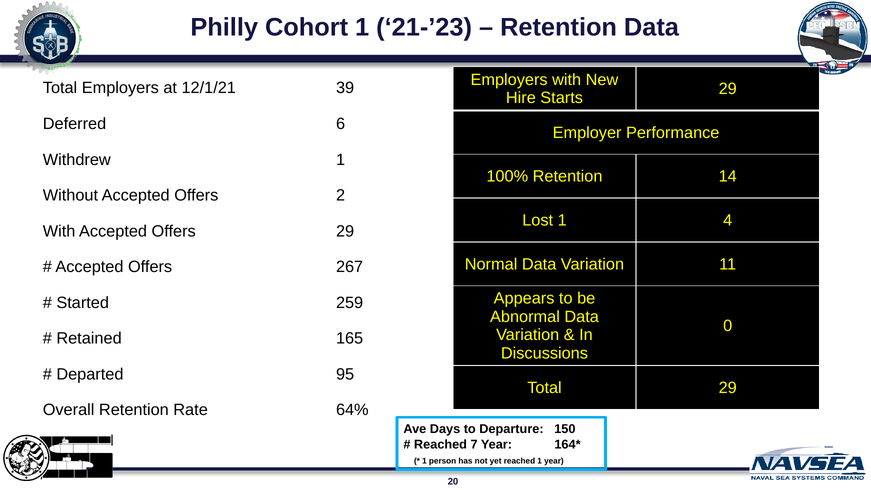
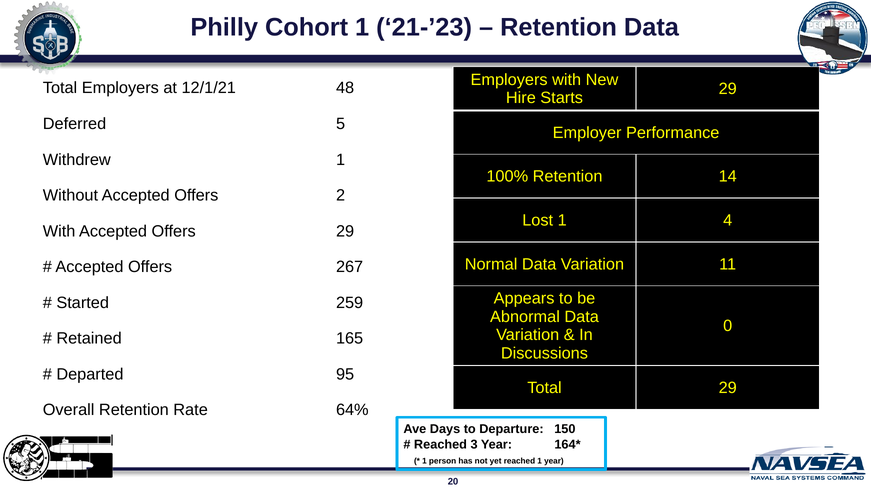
39: 39 -> 48
6: 6 -> 5
7: 7 -> 3
